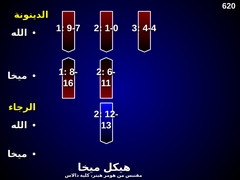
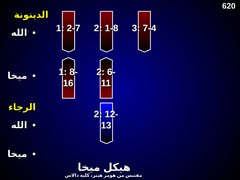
9-7: 9-7 -> 2-7
1-0: 1-0 -> 1-8
4-4: 4-4 -> 7-4
